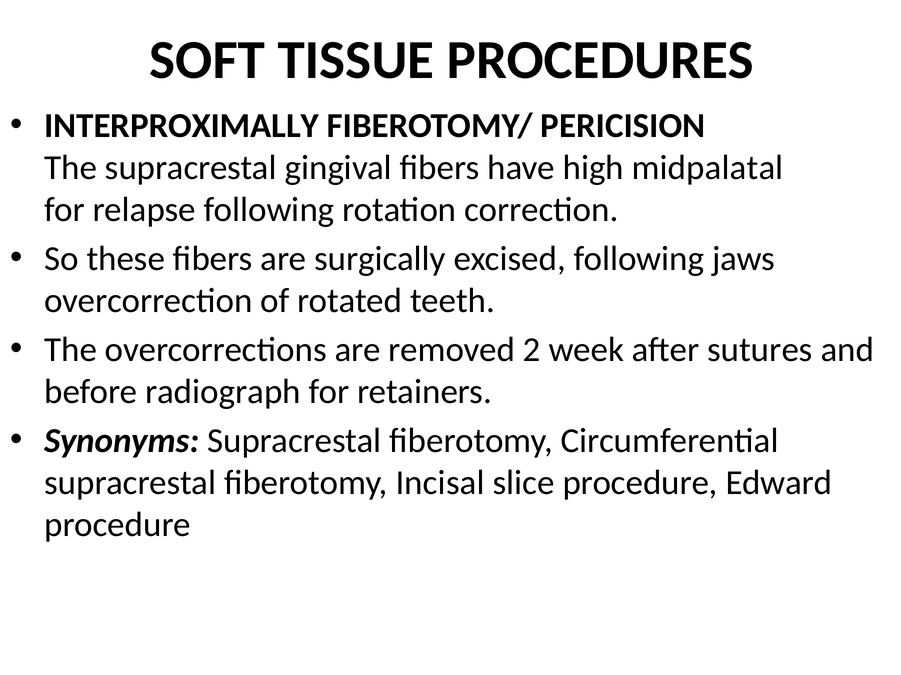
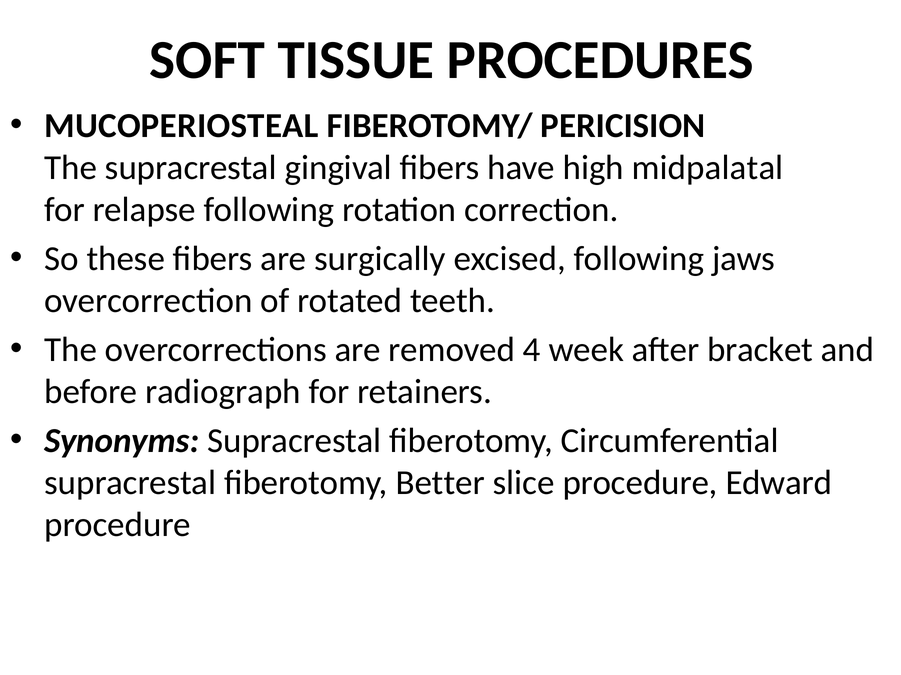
INTERPROXIMALLY: INTERPROXIMALLY -> MUCOPERIOSTEAL
2: 2 -> 4
sutures: sutures -> bracket
Incisal: Incisal -> Better
